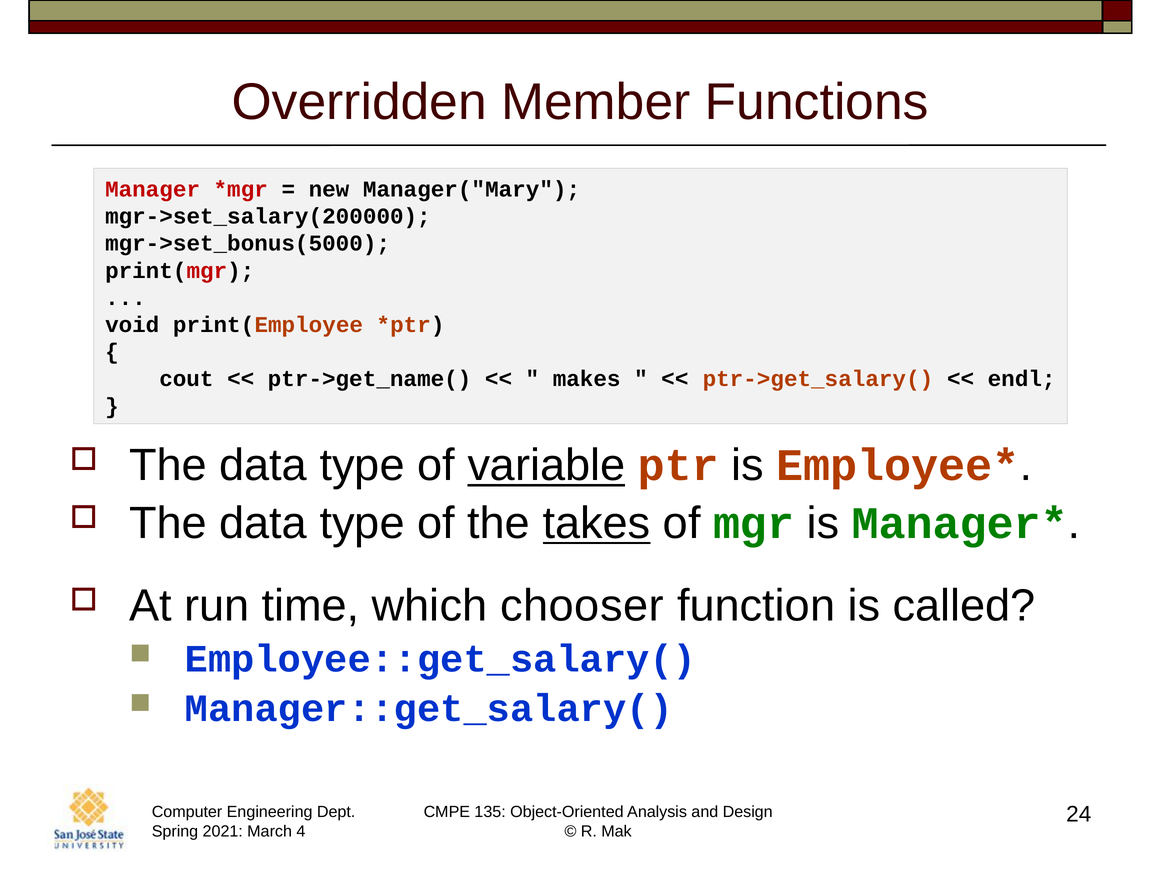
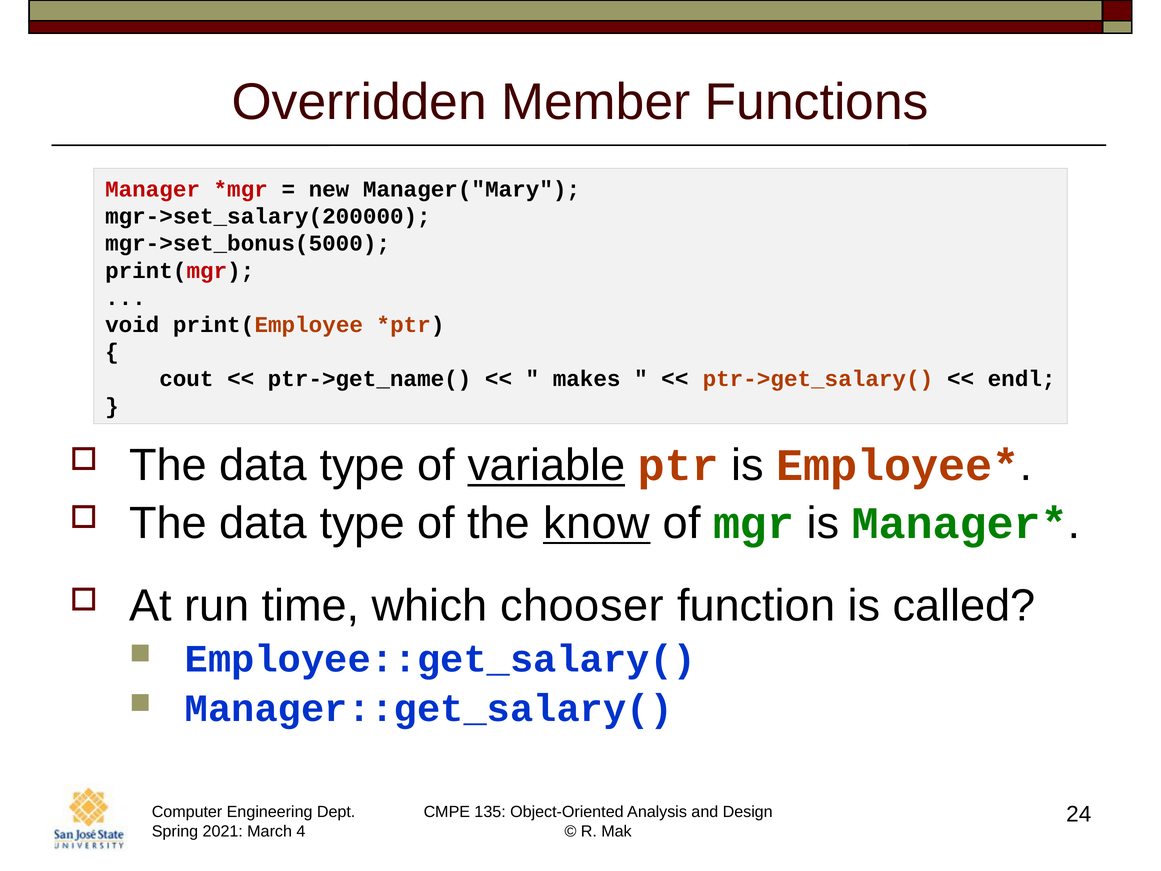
takes: takes -> know
